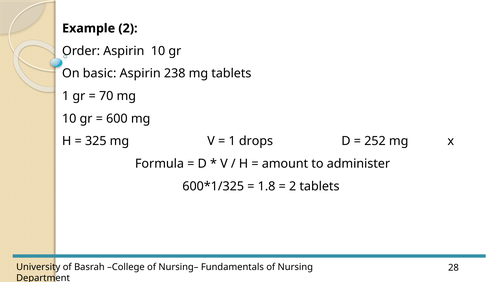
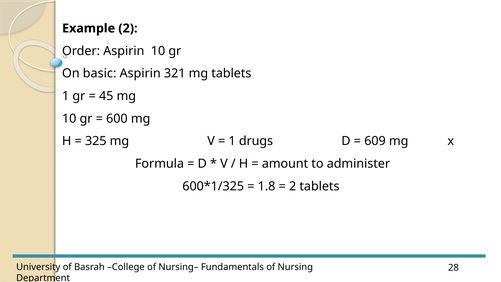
238: 238 -> 321
70: 70 -> 45
drops: drops -> drugs
252: 252 -> 609
